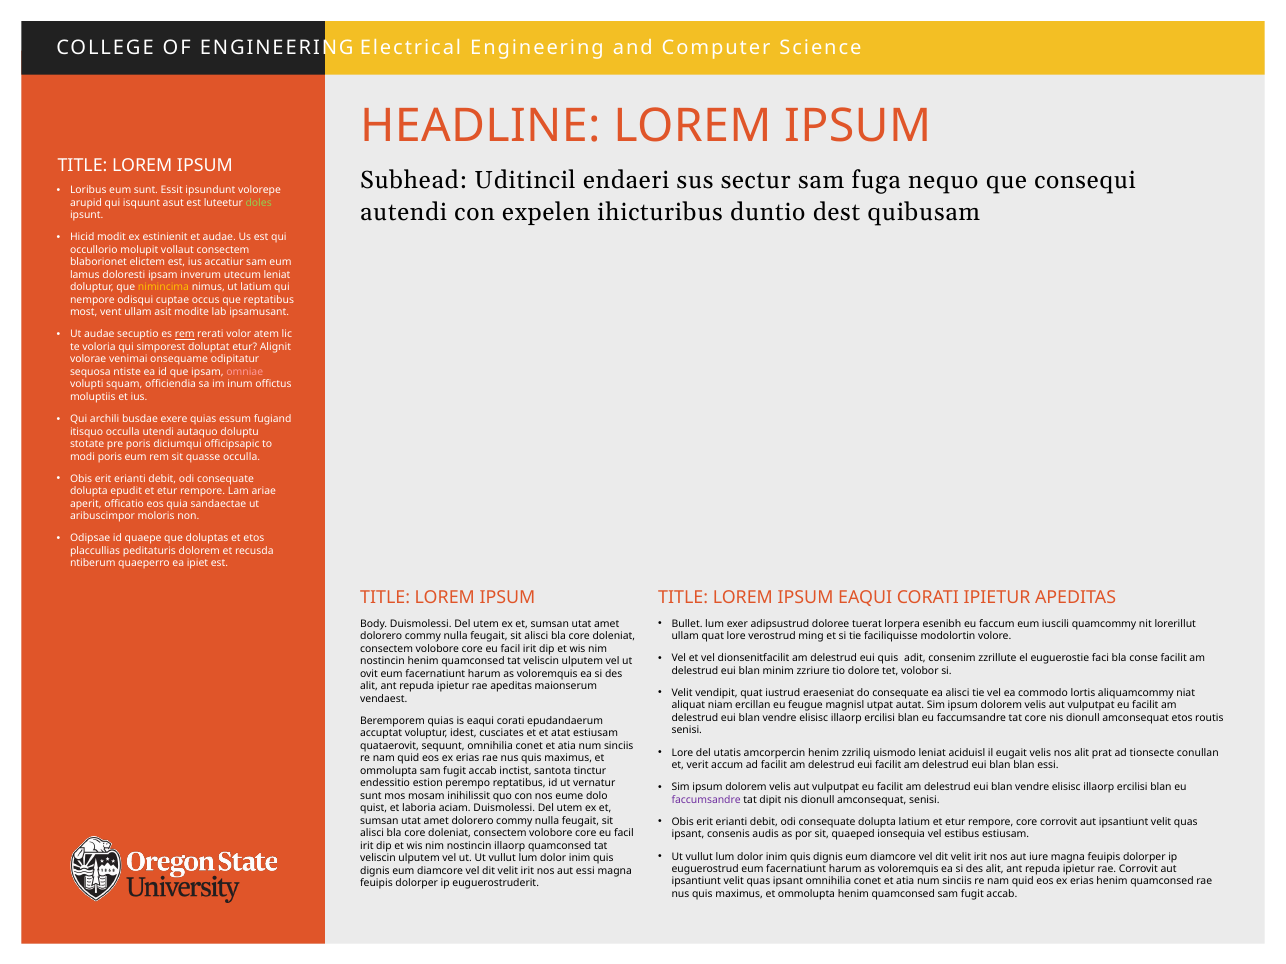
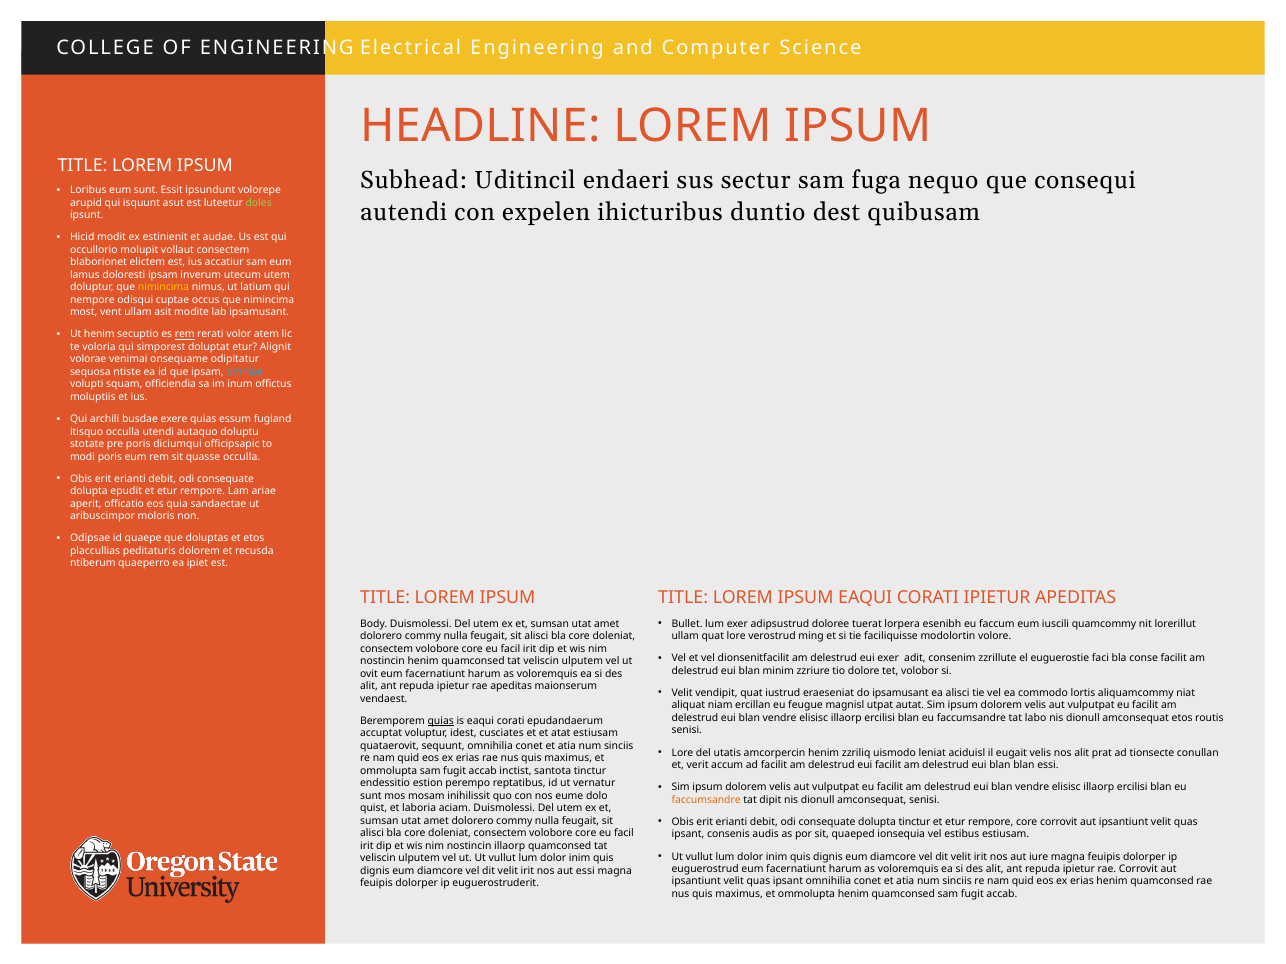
utecum leniat: leniat -> utem
occus que reptatibus: reptatibus -> nimincima
Ut audae: audae -> henim
omniae colour: pink -> light blue
eui quis: quis -> exer
do consequate: consequate -> ipsamusant
tat core: core -> labo
quias at (441, 721) underline: none -> present
faccumsandre at (706, 800) colour: purple -> orange
dolupta latium: latium -> tinctur
